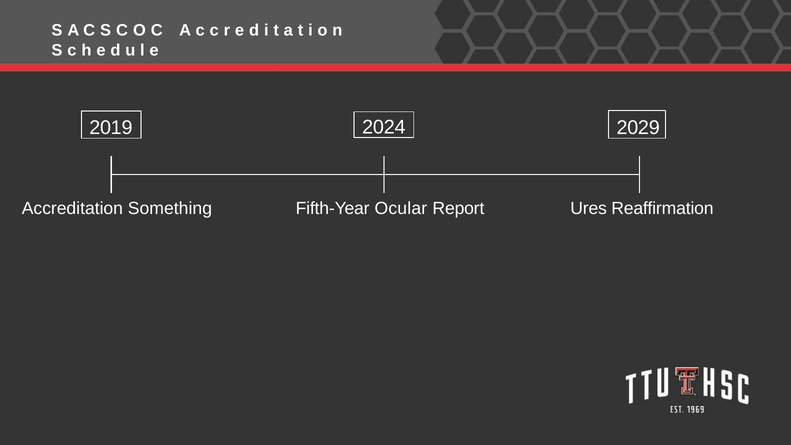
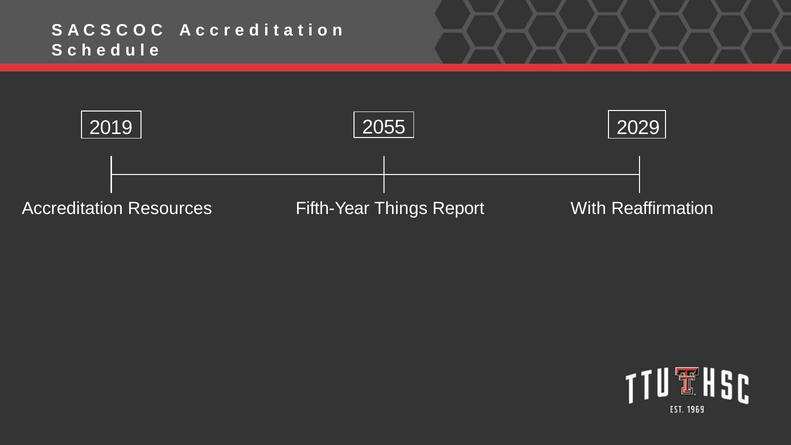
2024: 2024 -> 2055
Something: Something -> Resources
Ocular: Ocular -> Things
Ures: Ures -> With
